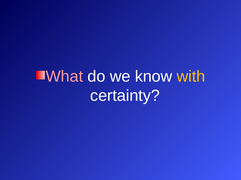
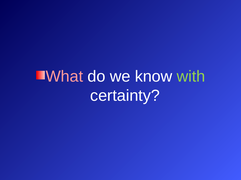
with colour: yellow -> light green
